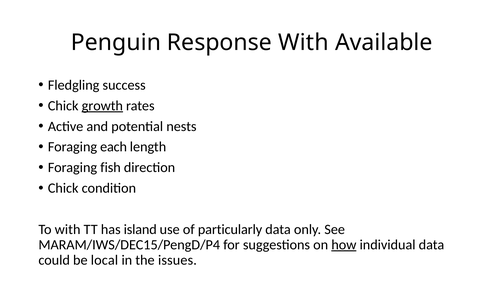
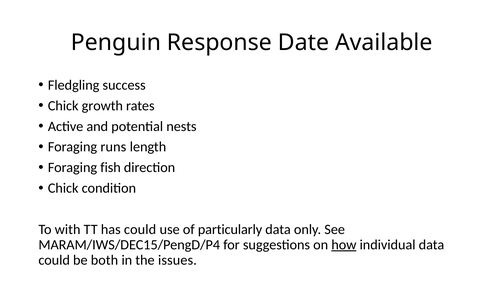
Response With: With -> Date
growth underline: present -> none
each: each -> runs
has island: island -> could
local: local -> both
